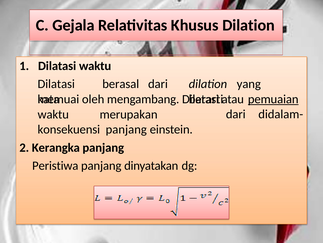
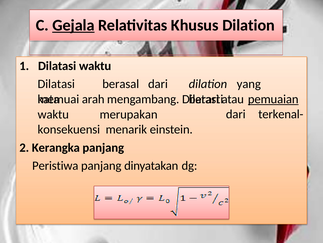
Gejala underline: none -> present
oleh: oleh -> arah
didalam-: didalam- -> terkenal-
konsekuensi panjang: panjang -> menarik
